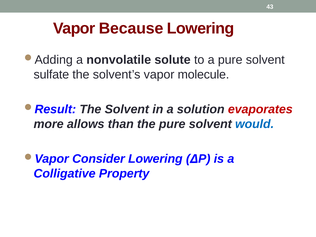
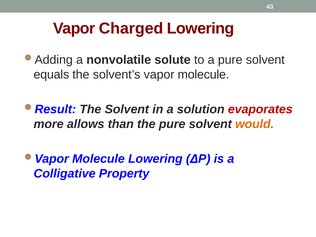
Because: Because -> Charged
sulfate: sulfate -> equals
would colour: blue -> orange
Consider at (99, 159): Consider -> Molecule
